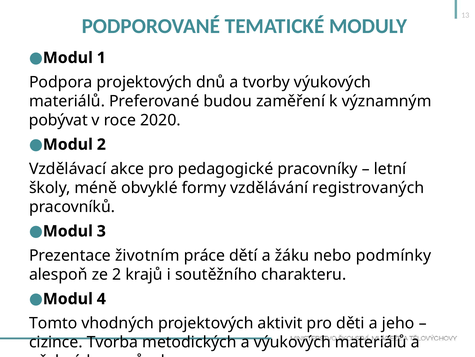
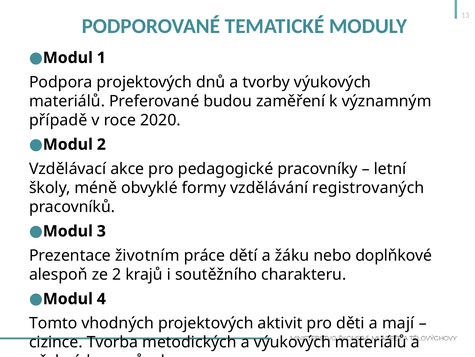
pobývat: pobývat -> případě
podmínky: podmínky -> doplňkové
jeho: jeho -> mají
